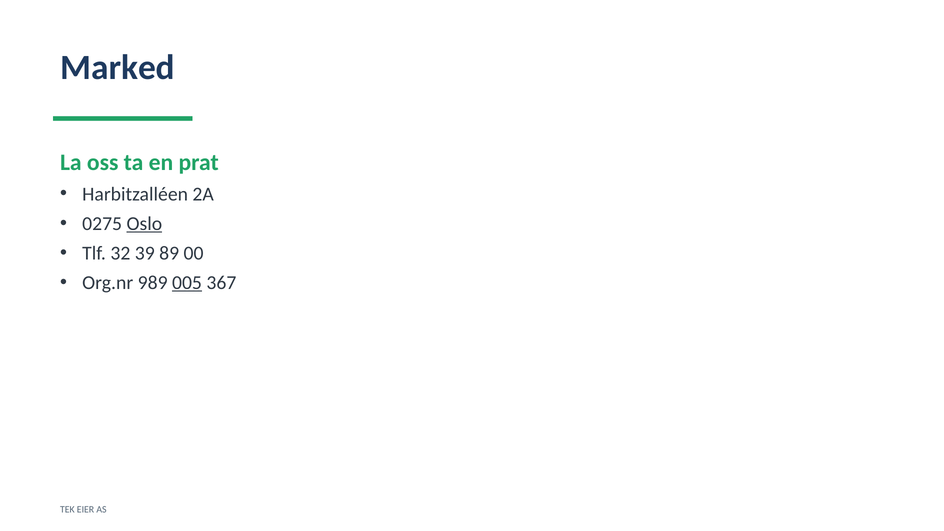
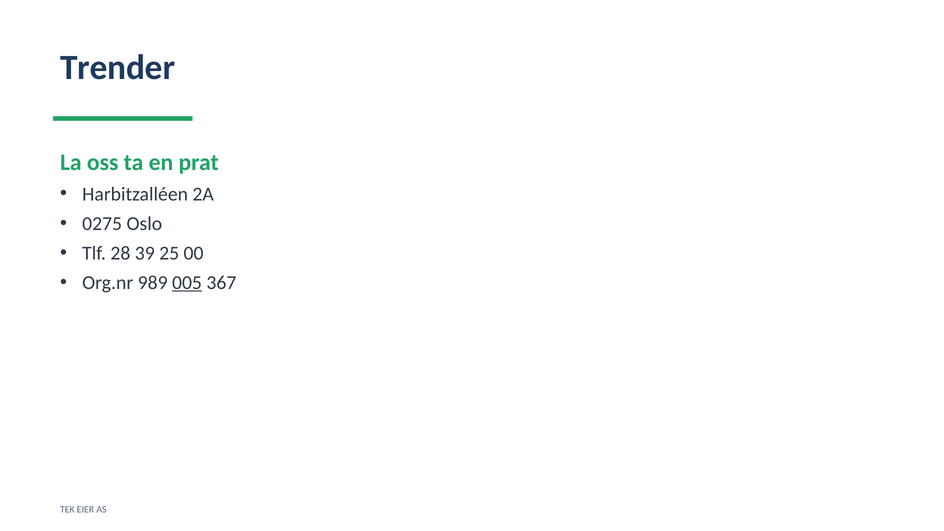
Marked: Marked -> Trender
Oslo underline: present -> none
32: 32 -> 28
89: 89 -> 25
